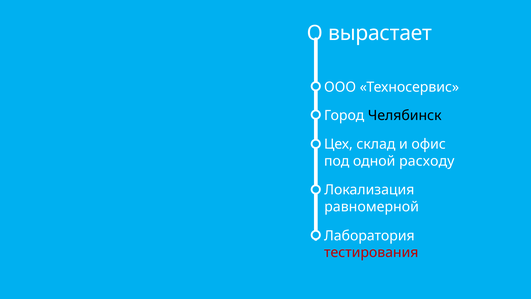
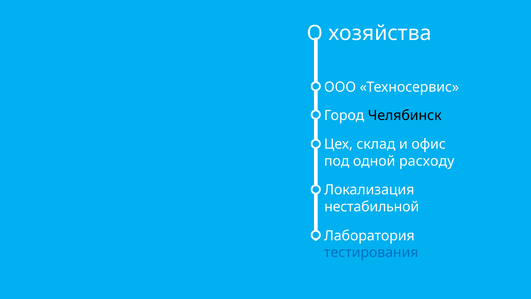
вырастает: вырастает -> хозяйства
равномерной: равномерной -> нестабильной
тестирования colour: red -> blue
